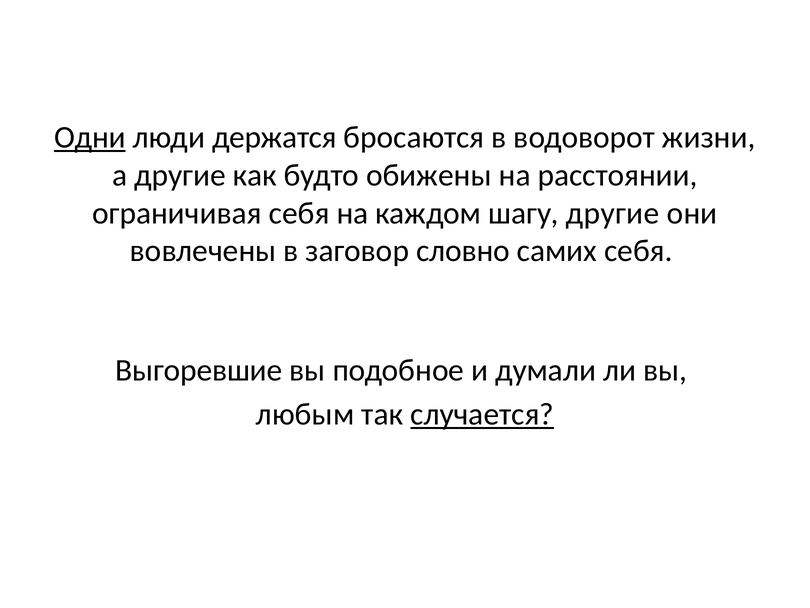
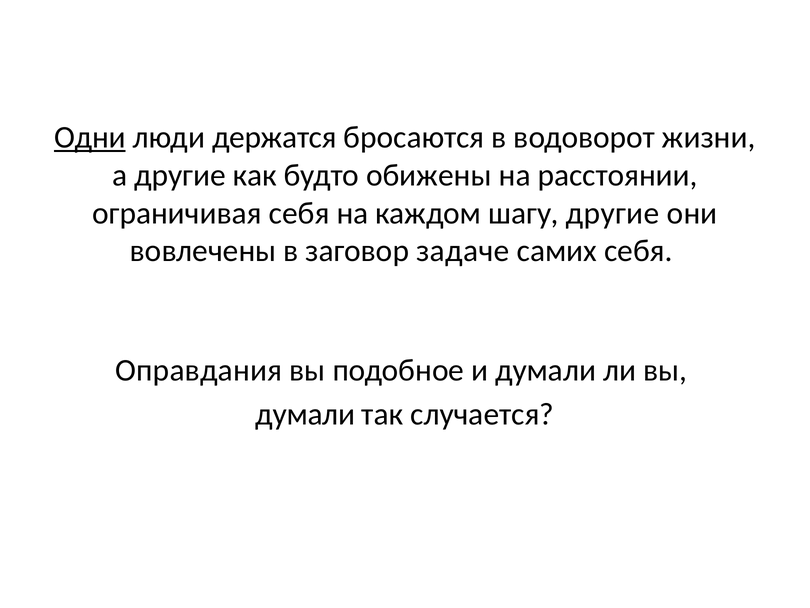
словно: словно -> задаче
Выгоревшие: Выгоревшие -> Оправдания
любым at (305, 414): любым -> думали
случается underline: present -> none
